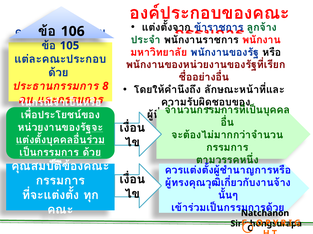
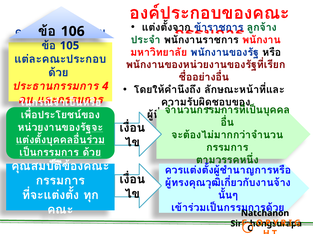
8 at (105, 86): 8 -> 4
